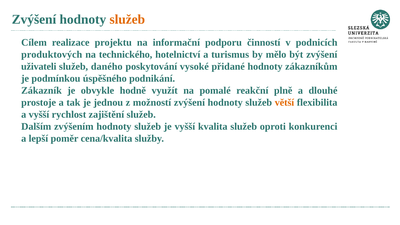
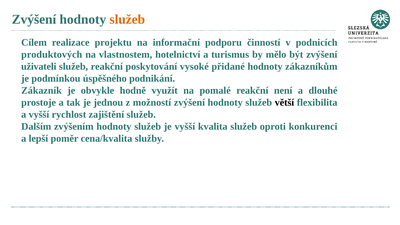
technického: technického -> vlastnostem
služeb daného: daného -> reakční
plně: plně -> není
větší colour: orange -> black
